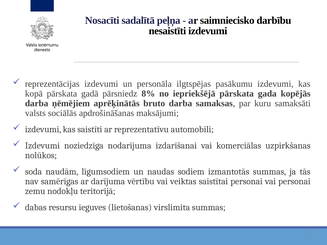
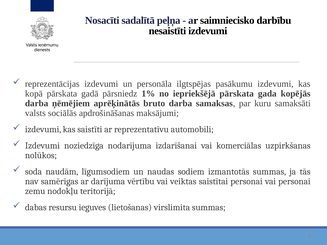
8%: 8% -> 1%
